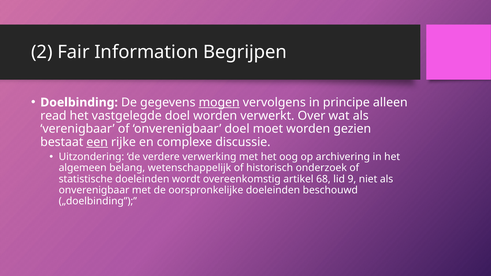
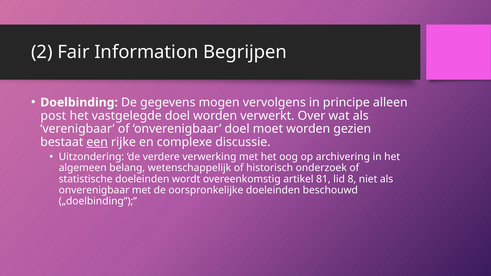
mogen underline: present -> none
read: read -> post
68: 68 -> 81
9: 9 -> 8
